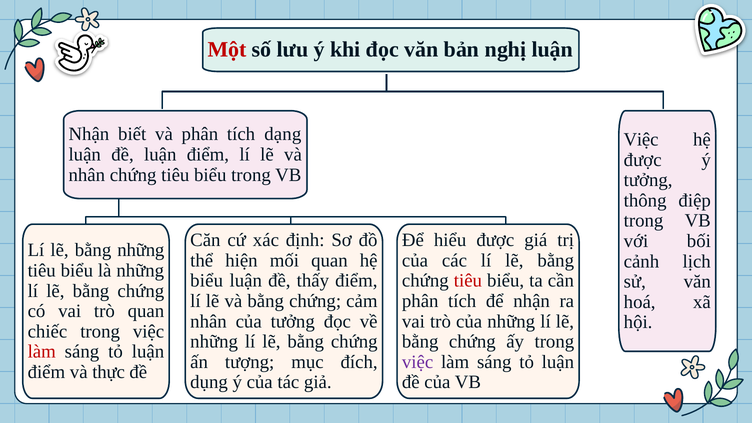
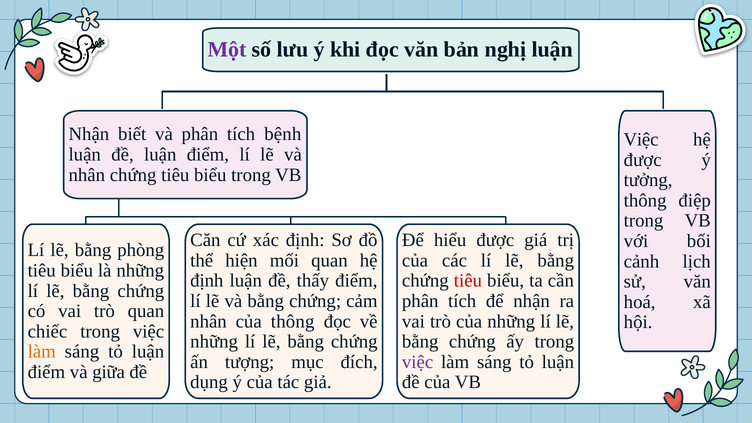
Một colour: red -> purple
dạng: dạng -> bệnh
bằng những: những -> phòng
biểu at (207, 281): biểu -> định
của tưởng: tưởng -> thông
làm at (42, 352) colour: red -> orange
thực: thực -> giữa
